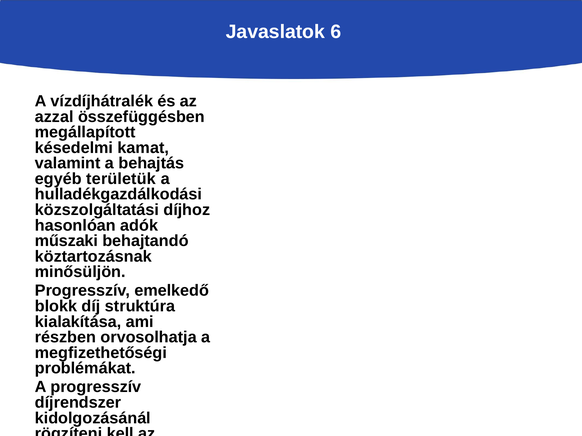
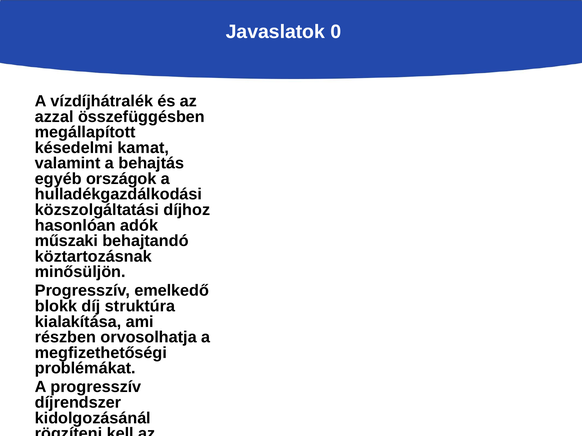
6: 6 -> 0
területük: területük -> országok
